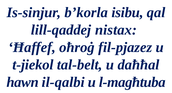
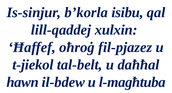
nistax: nistax -> xulxin
il-qalbi: il-qalbi -> il-bdew
